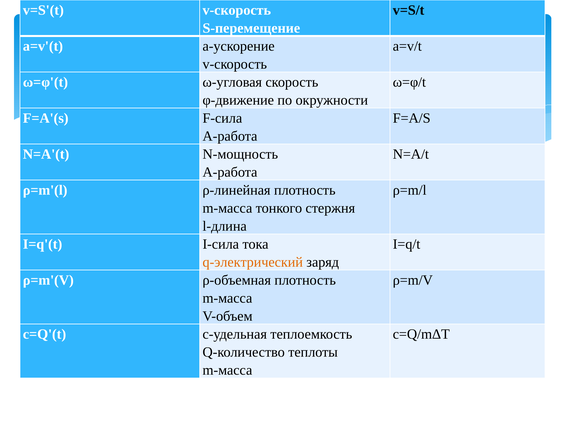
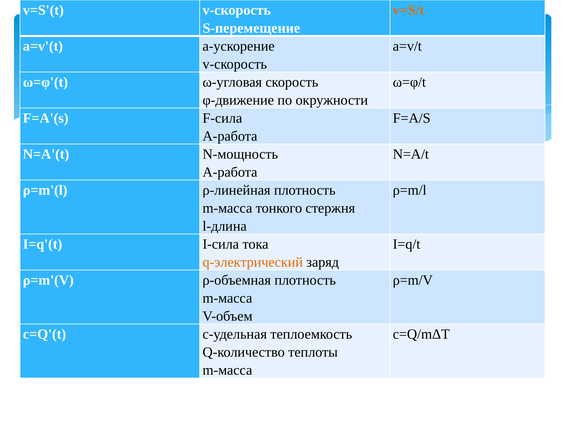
v=S/t colour: black -> orange
